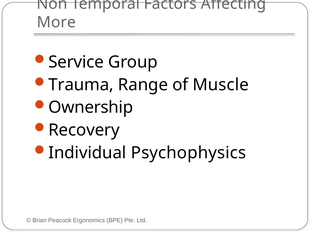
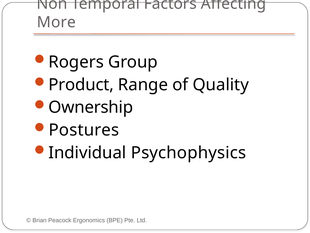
Service: Service -> Rogers
Trauma: Trauma -> Product
Muscle: Muscle -> Quality
Recovery: Recovery -> Postures
